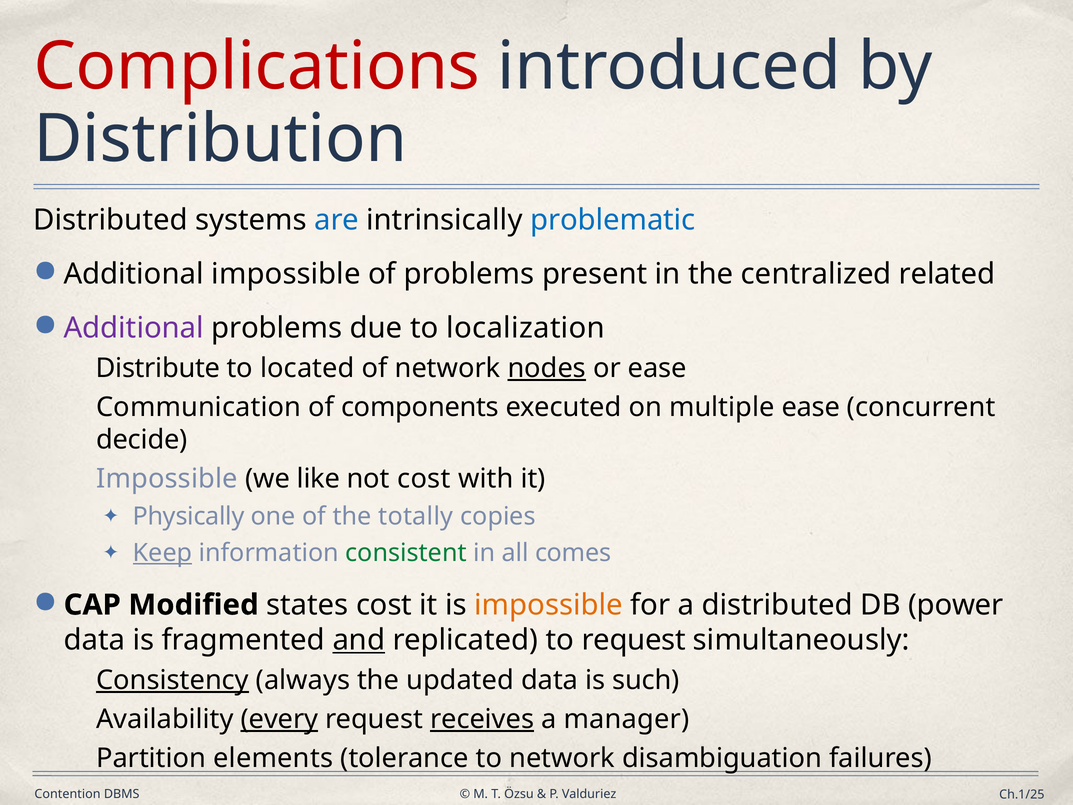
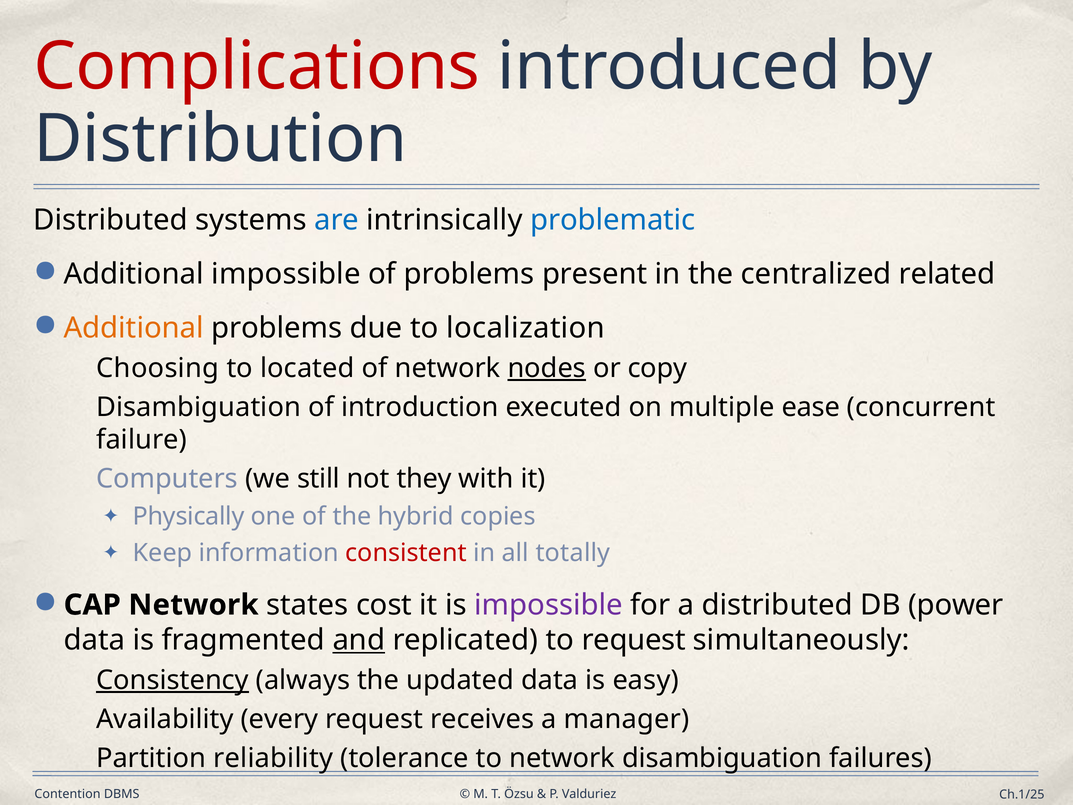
Additional at (134, 328) colour: purple -> orange
Distribute: Distribute -> Choosing
or ease: ease -> copy
Communication at (199, 407): Communication -> Disambiguation
components: components -> introduction
decide: decide -> failure
Impossible at (167, 479): Impossible -> Computers
like: like -> still
not cost: cost -> they
totally: totally -> hybrid
Keep underline: present -> none
consistent colour: green -> red
comes: comes -> totally
CAP Modified: Modified -> Network
impossible at (549, 605) colour: orange -> purple
such: such -> easy
every underline: present -> none
receives underline: present -> none
elements: elements -> reliability
